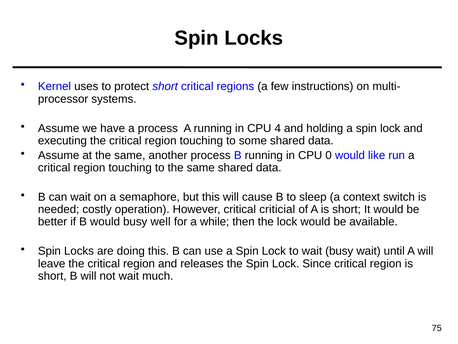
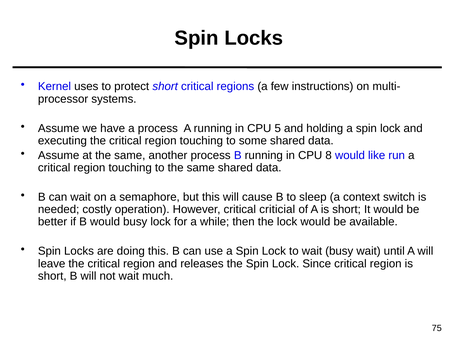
4: 4 -> 5
0: 0 -> 8
busy well: well -> lock
